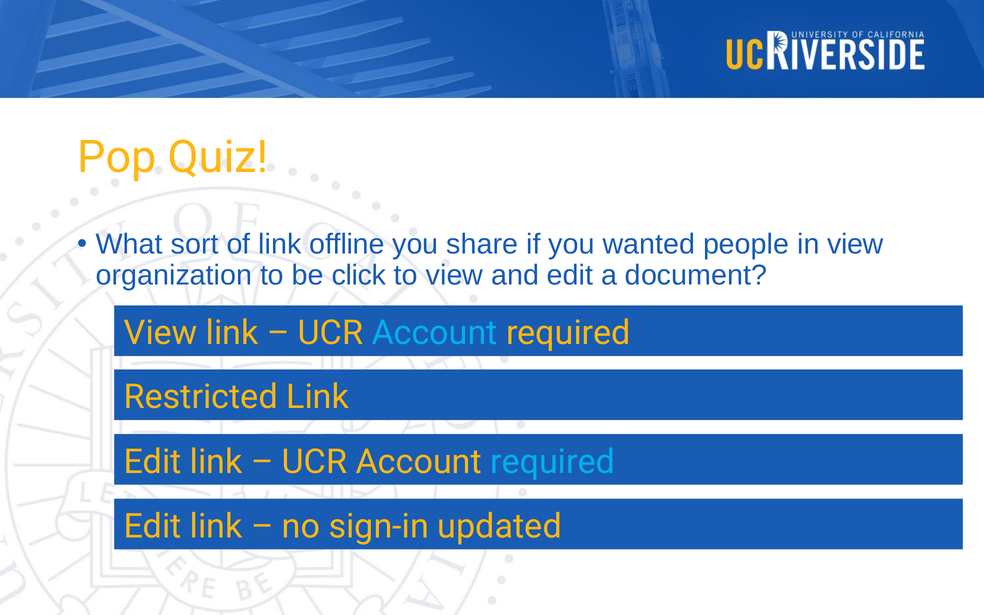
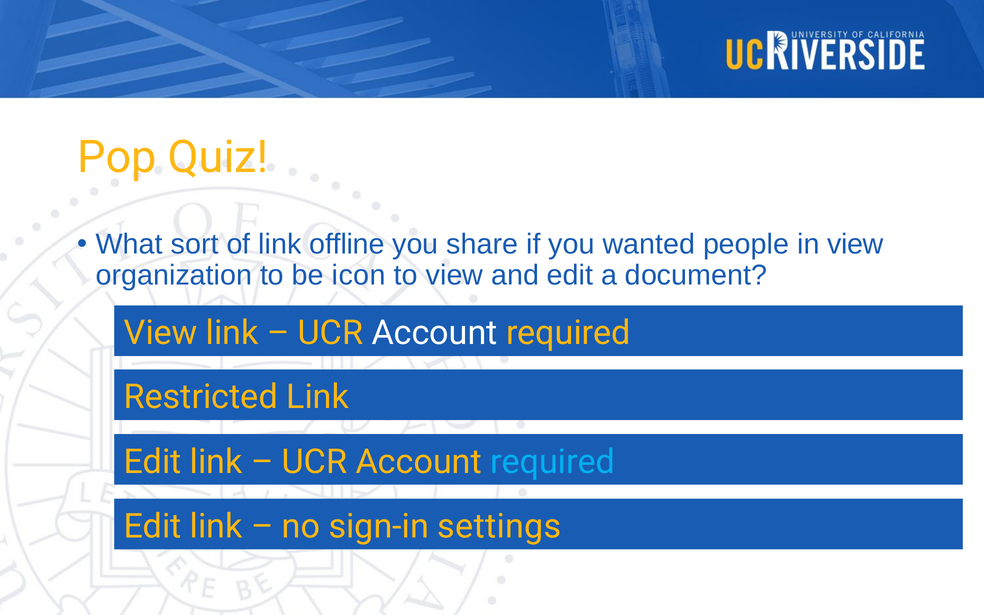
click: click -> icon
Account at (435, 333) colour: light blue -> white
updated: updated -> settings
